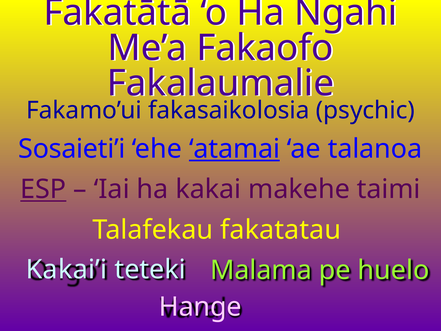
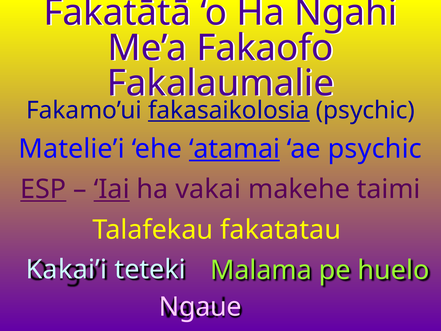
fakasaikolosia underline: none -> present
Sosaieti’i: Sosaieti’i -> Matelie’i
ae talanoa: talanoa -> psychic
Iai underline: none -> present
kakai: kakai -> vakai
Hange: Hange -> Ngaue
